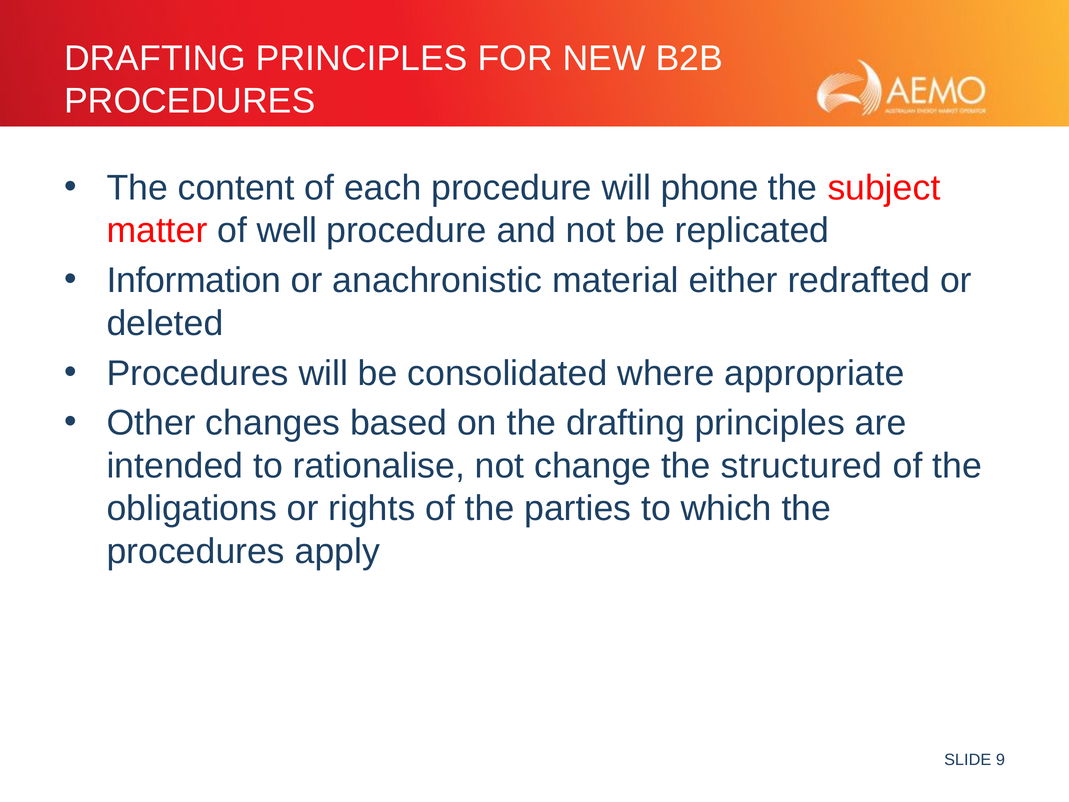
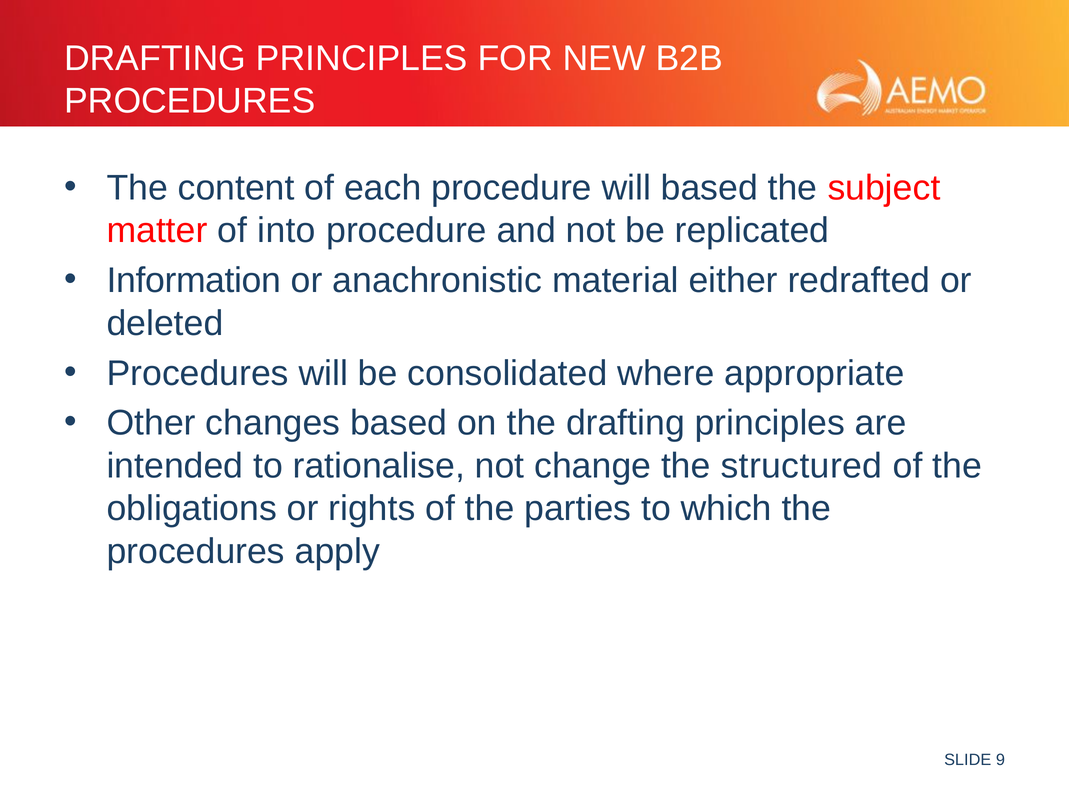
will phone: phone -> based
well: well -> into
